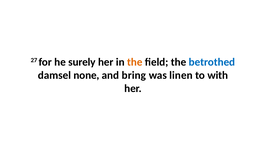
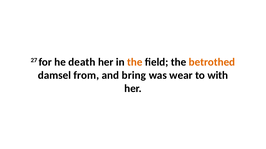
surely: surely -> death
betrothed colour: blue -> orange
none: none -> from
linen: linen -> wear
